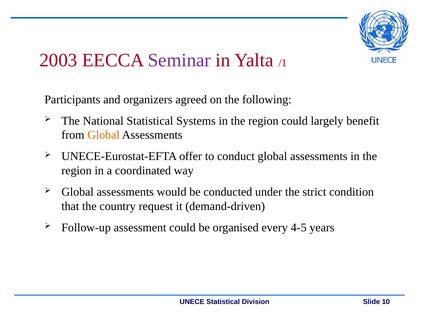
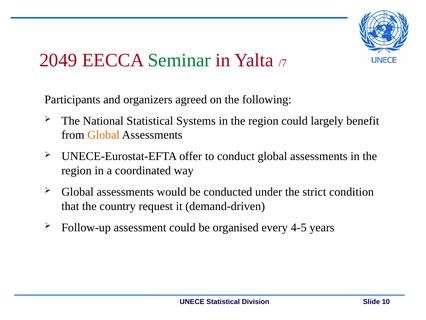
2003: 2003 -> 2049
Seminar colour: purple -> green
/1: /1 -> /7
